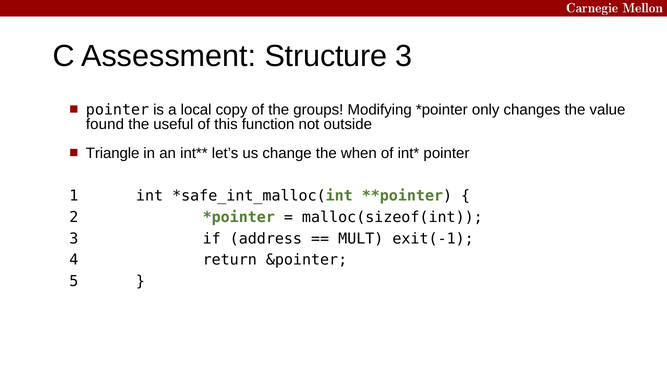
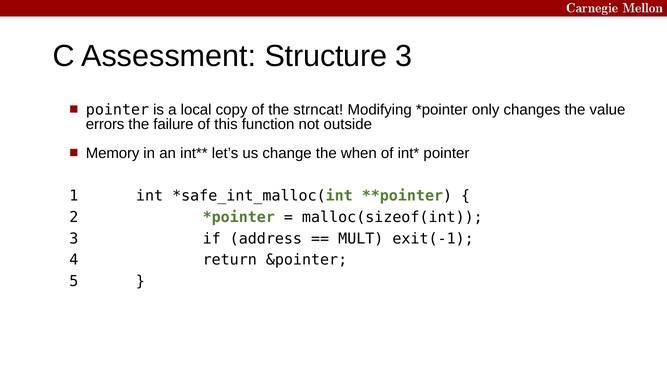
groups: groups -> strncat
found: found -> errors
useful: useful -> failure
Triangle: Triangle -> Memory
